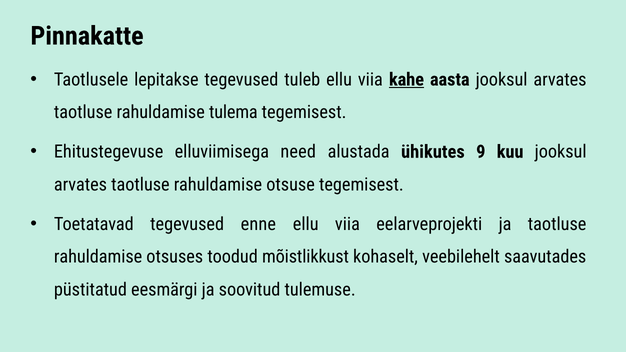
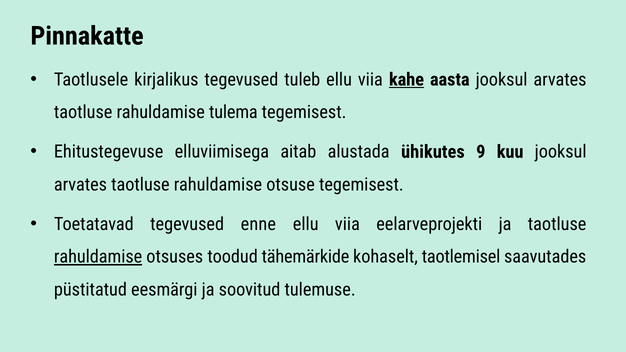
lepitakse: lepitakse -> kirjalikus
need: need -> aitab
rahuldamise at (98, 257) underline: none -> present
mõistlikkust: mõistlikkust -> tähemärkide
veebilehelt: veebilehelt -> taotlemisel
